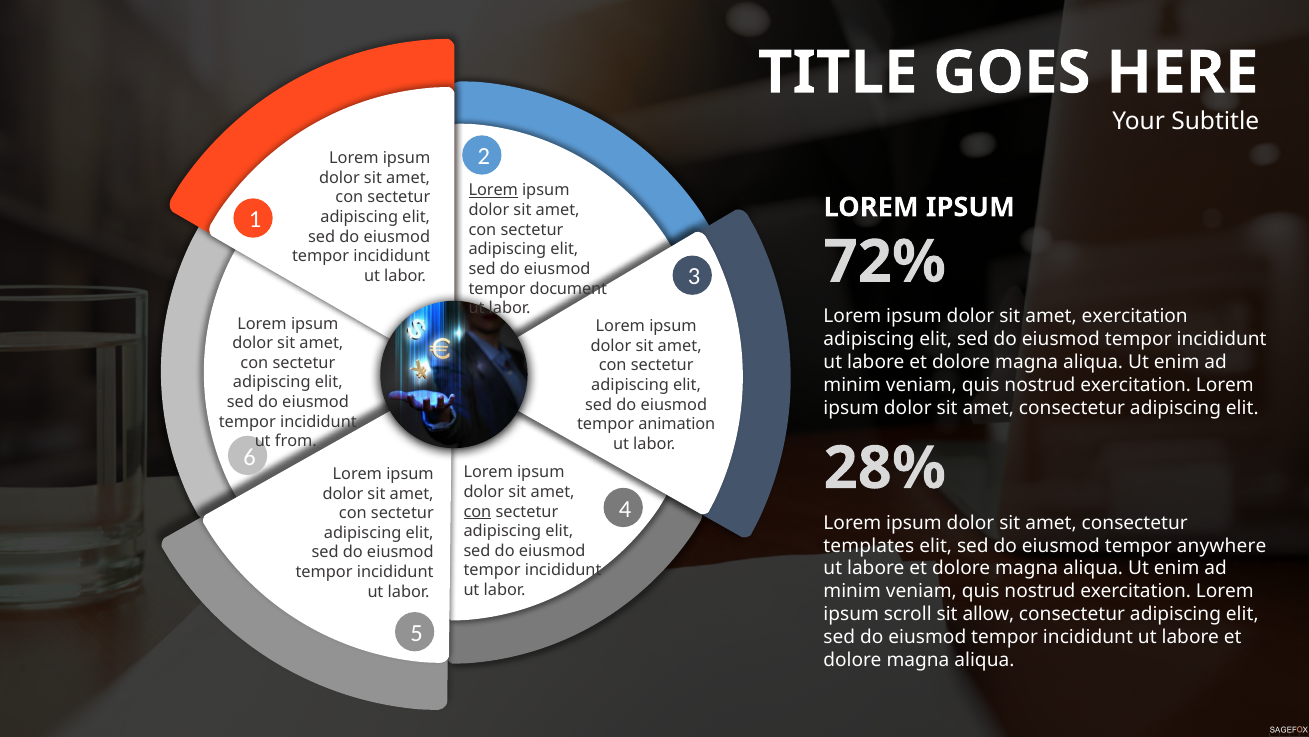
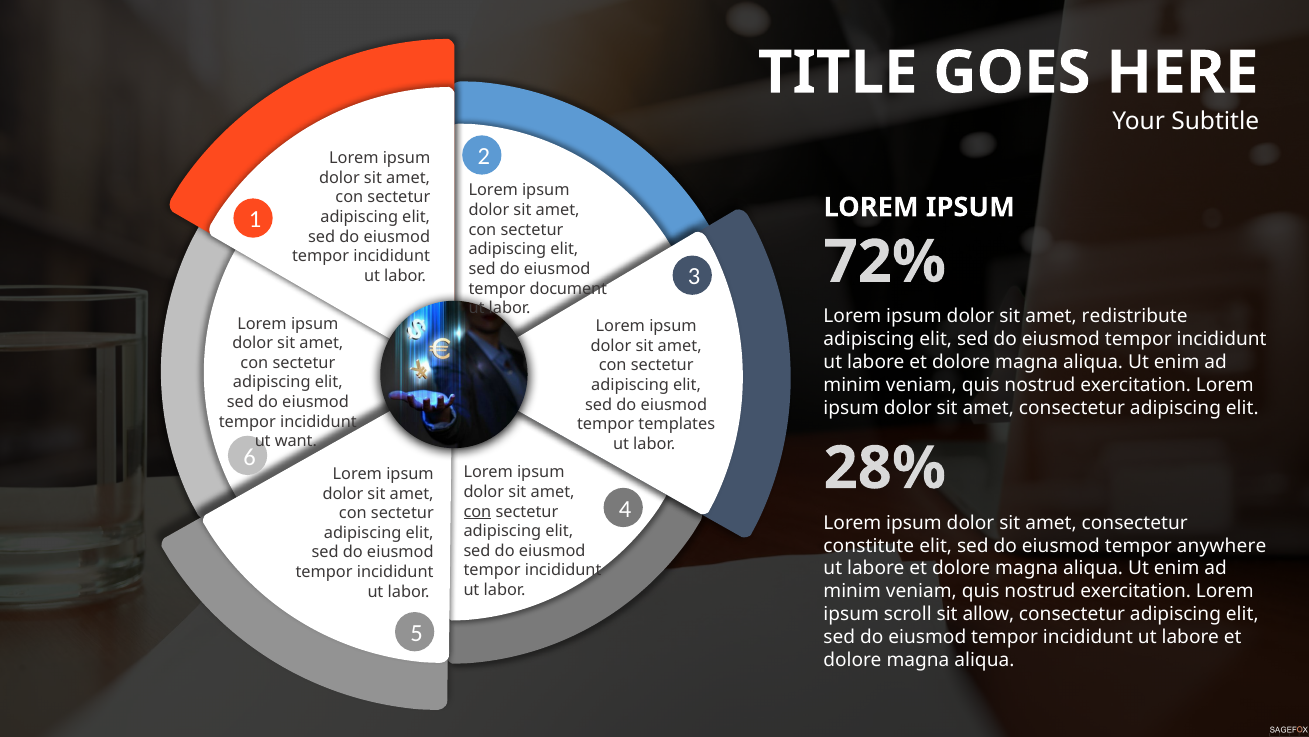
Lorem at (493, 190) underline: present -> none
amet exercitation: exercitation -> redistribute
animation: animation -> templates
from: from -> want
templates: templates -> constitute
